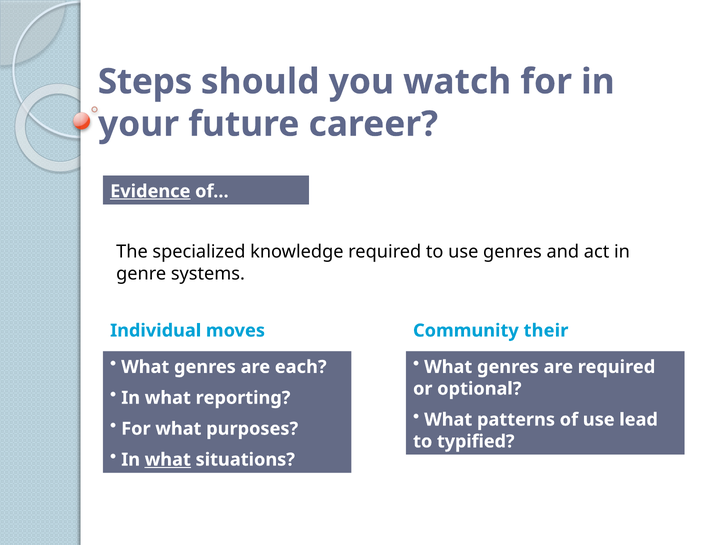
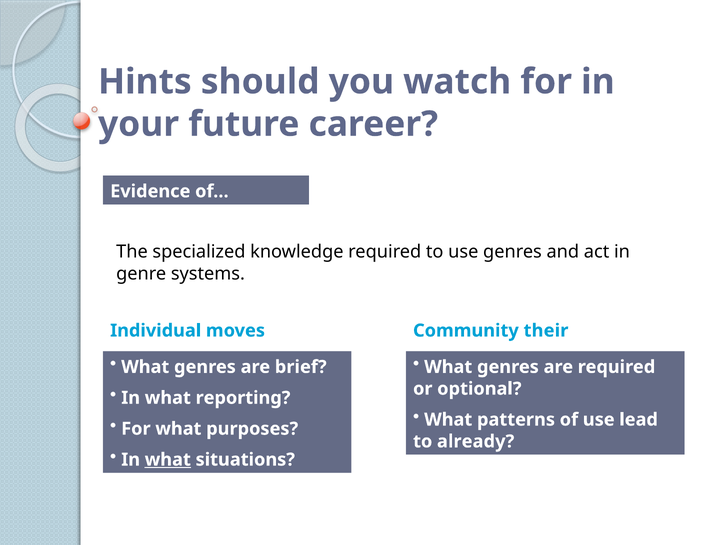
Steps: Steps -> Hints
Evidence underline: present -> none
each: each -> brief
typified: typified -> already
